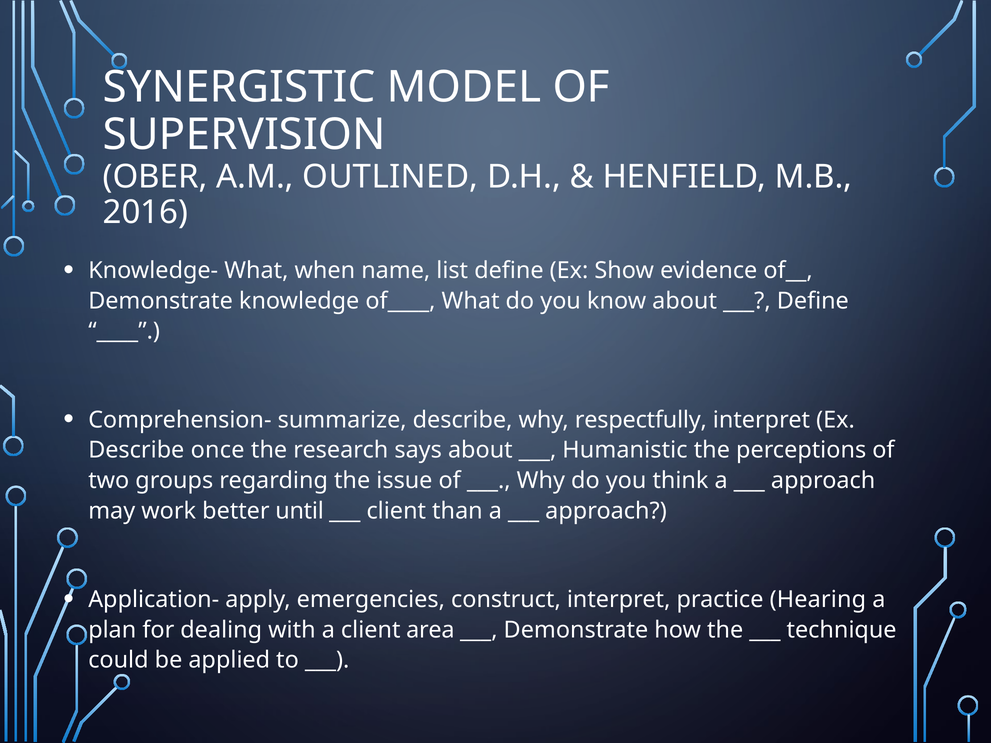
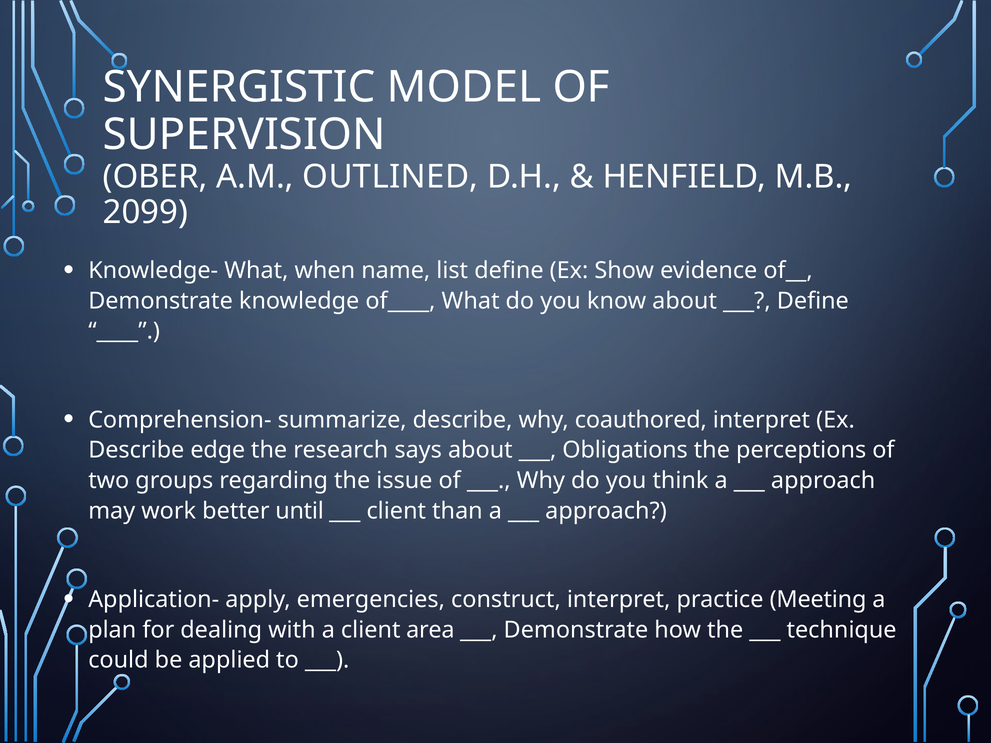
2016: 2016 -> 2099
respectfully: respectfully -> coauthored
once: once -> edge
Humanistic: Humanistic -> Obligations
Hearing: Hearing -> Meeting
